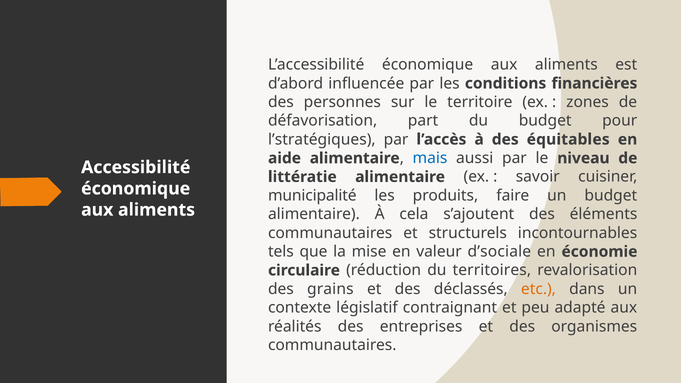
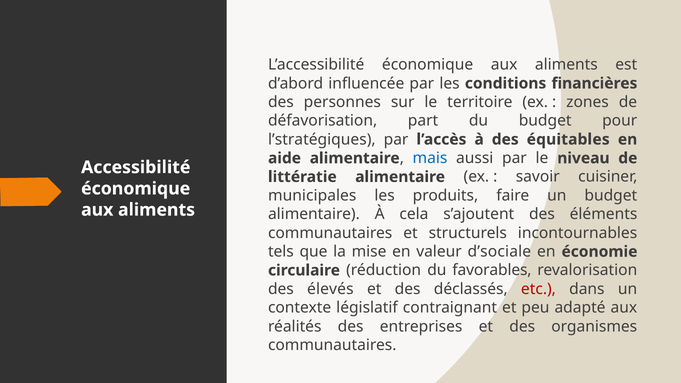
municipalité: municipalité -> municipales
territoires: territoires -> favorables
grains: grains -> élevés
etc colour: orange -> red
